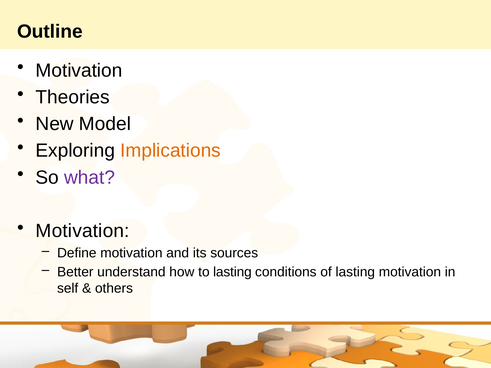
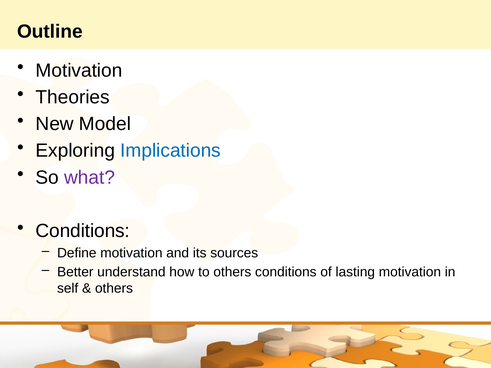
Implications colour: orange -> blue
Motivation at (83, 231): Motivation -> Conditions
to lasting: lasting -> others
